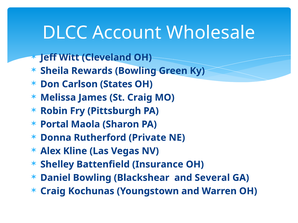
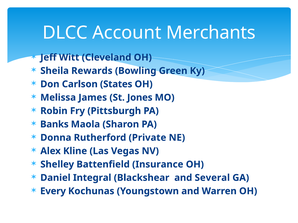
Wholesale: Wholesale -> Merchants
St Craig: Craig -> Jones
Portal: Portal -> Banks
Daniel Bowling: Bowling -> Integral
Craig at (53, 192): Craig -> Every
